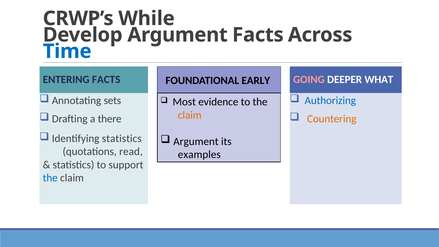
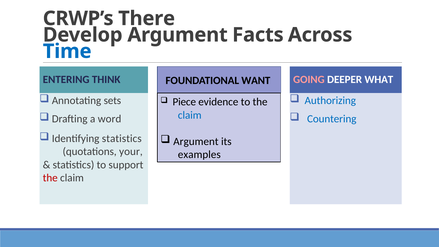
While: While -> There
ENTERING FACTS: FACTS -> THINK
EARLY: EARLY -> WANT
Most: Most -> Piece
claim at (190, 115) colour: orange -> blue
there: there -> word
Countering colour: orange -> blue
read: read -> your
the at (50, 178) colour: blue -> red
